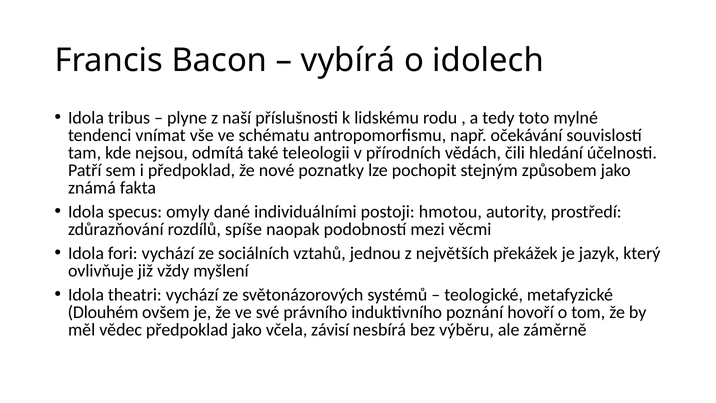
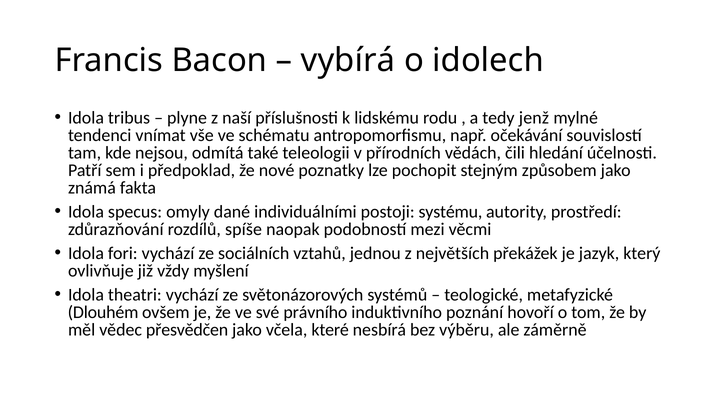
toto: toto -> jenž
hmotou: hmotou -> systému
vědec předpoklad: předpoklad -> přesvědčen
závisí: závisí -> které
